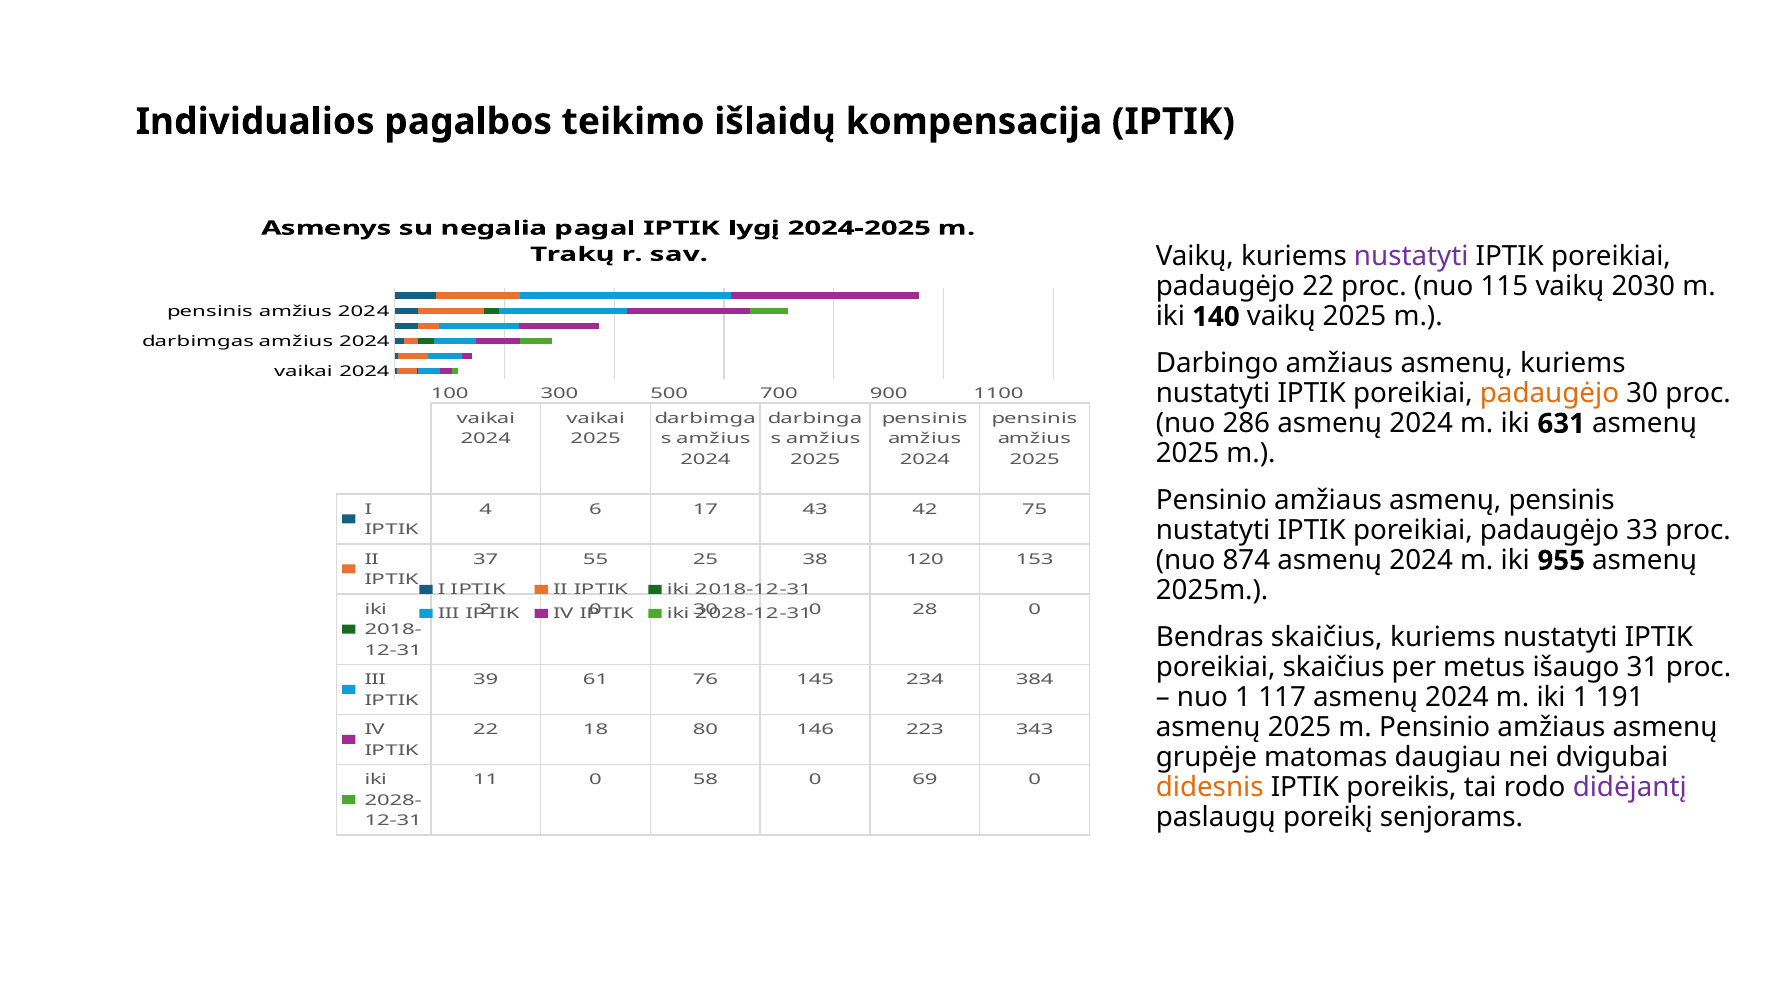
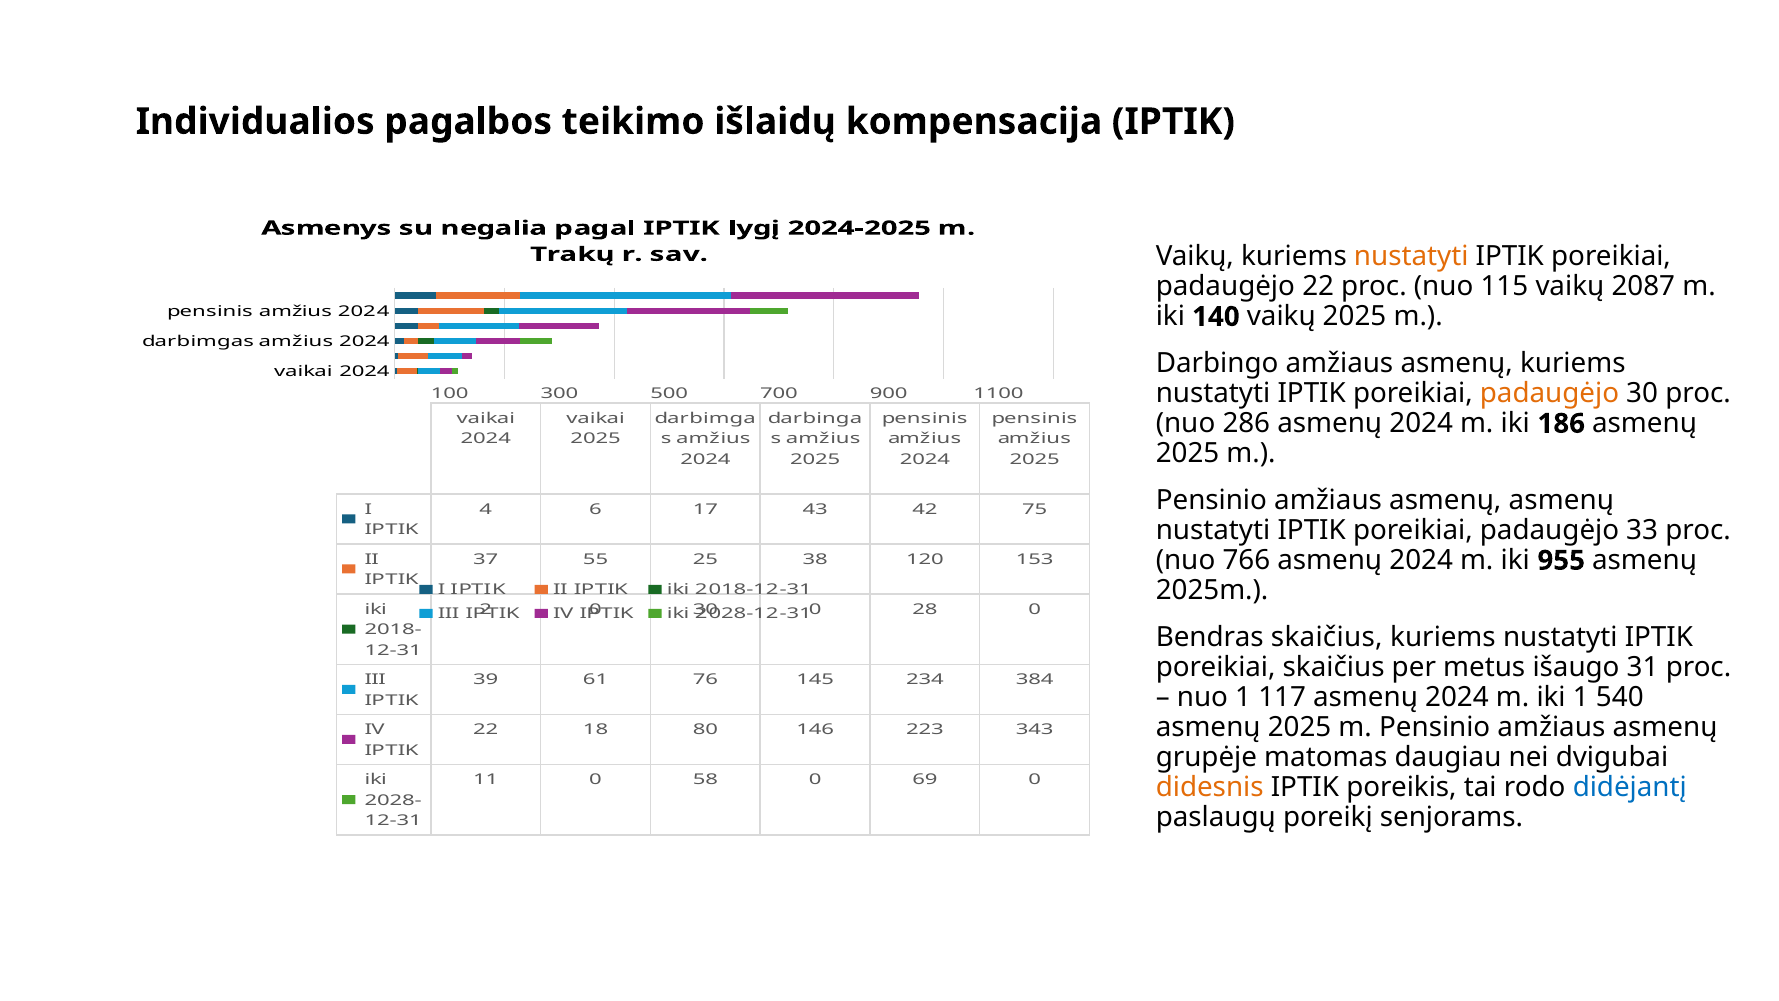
nustatyti at (1411, 257) colour: purple -> orange
2030: 2030 -> 2087
631: 631 -> 186
asmenų pensinis: pensinis -> asmenų
874: 874 -> 766
191: 191 -> 540
didėjantį colour: purple -> blue
